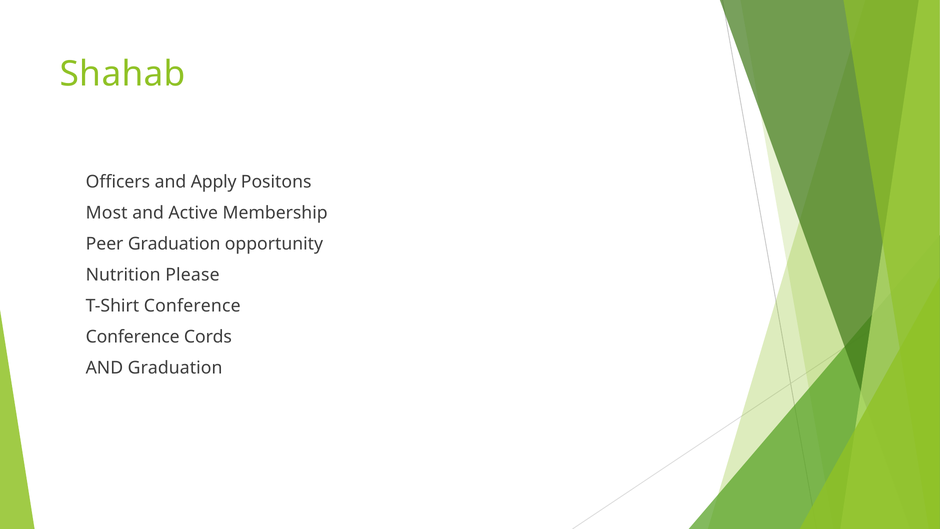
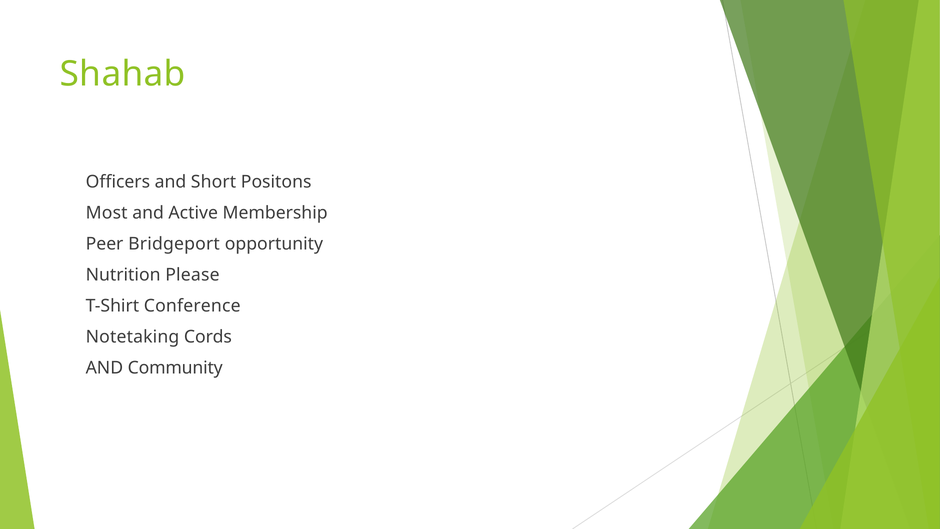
Apply: Apply -> Short
Peer Graduation: Graduation -> Bridgeport
Conference at (133, 337): Conference -> Notetaking
AND Graduation: Graduation -> Community
